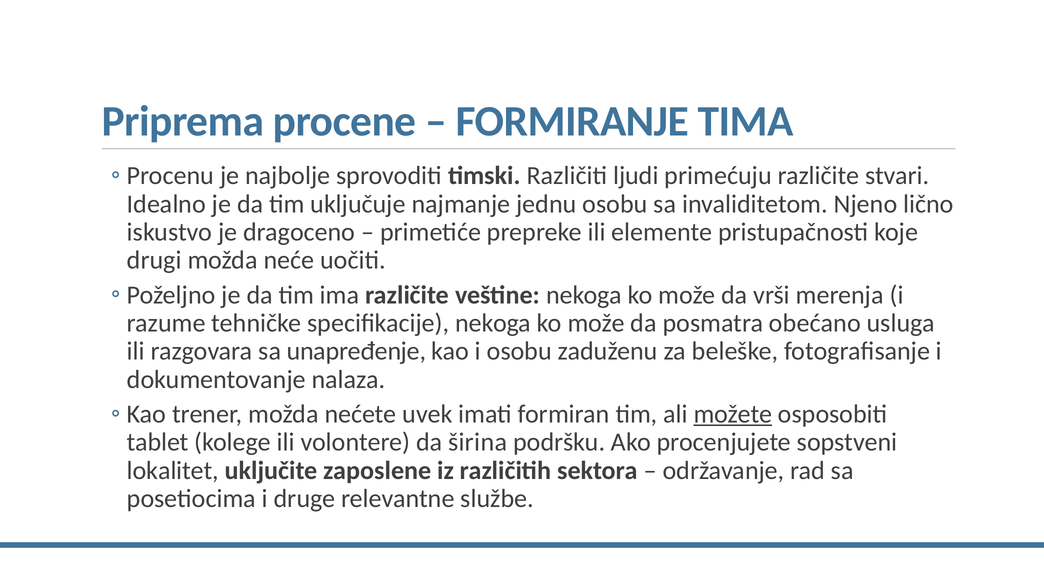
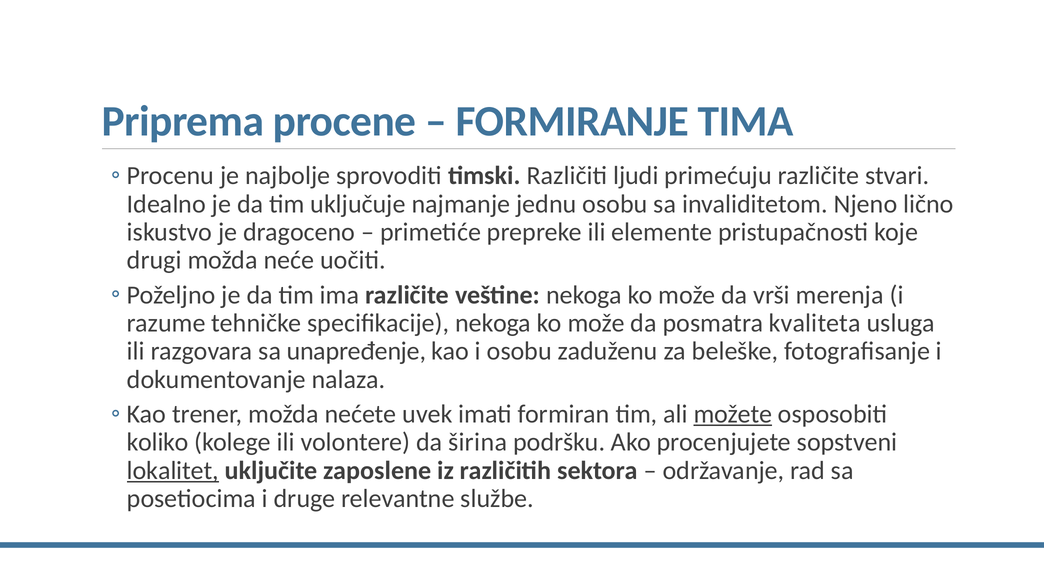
obećano: obećano -> kvaliteta
tablet: tablet -> koliko
lokalitet underline: none -> present
